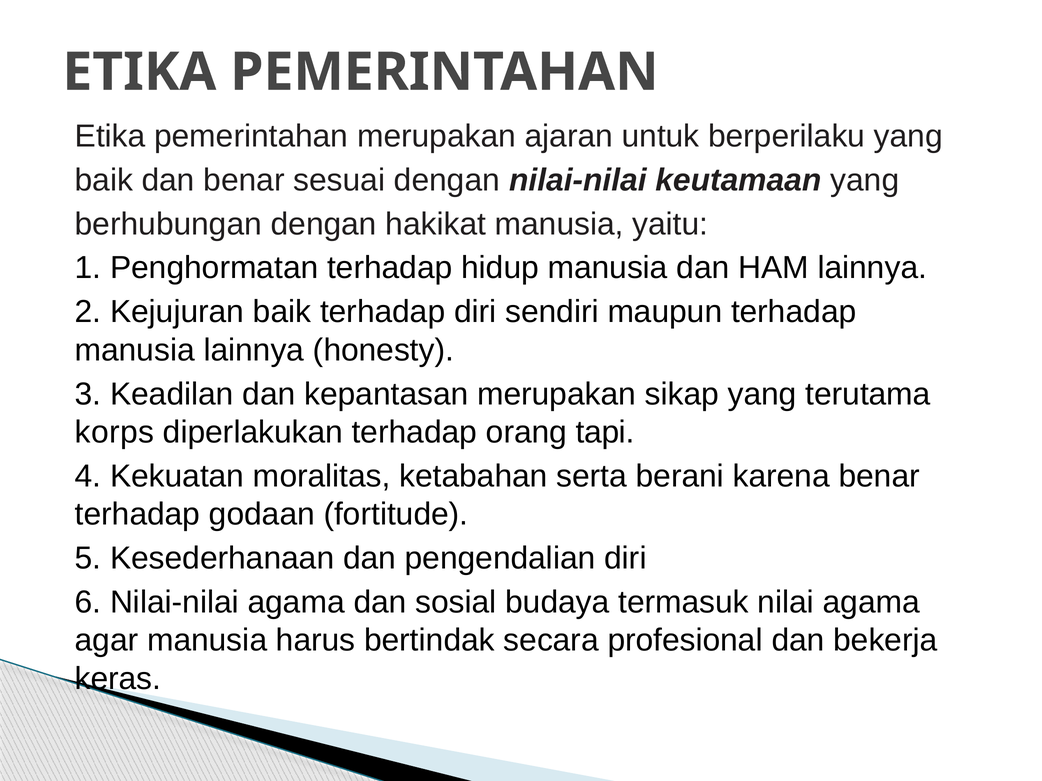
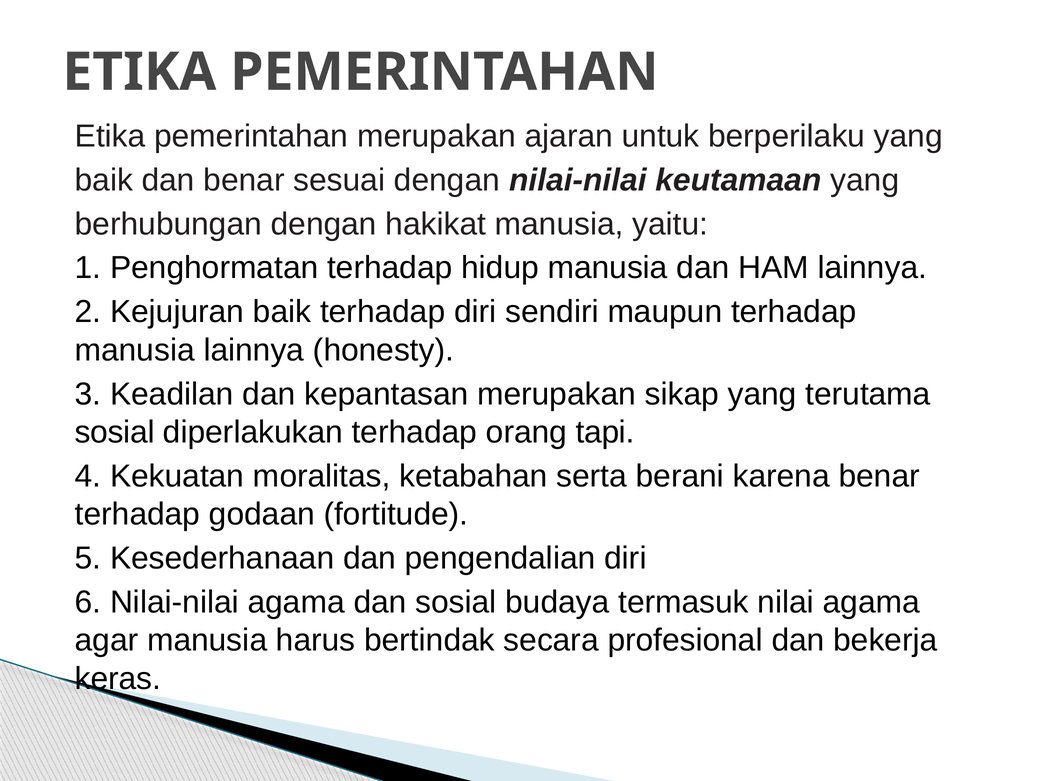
korps at (114, 432): korps -> sosial
